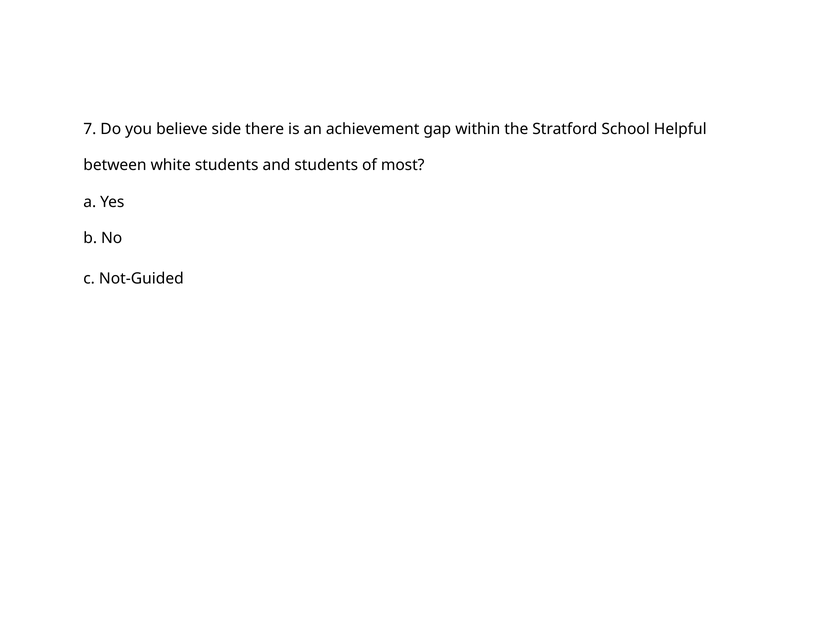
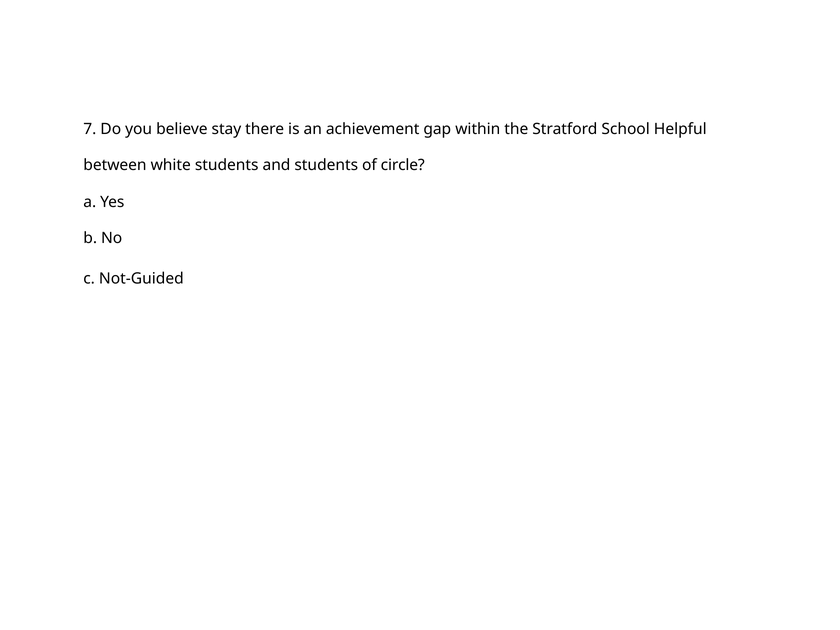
side: side -> stay
most: most -> circle
